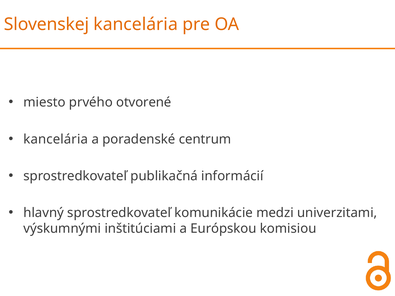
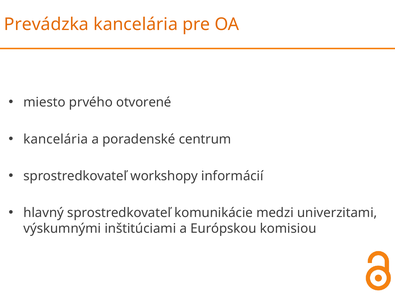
Slovenskej: Slovenskej -> Prevádzka
publikačná: publikačná -> workshopy
